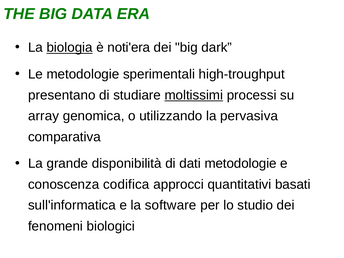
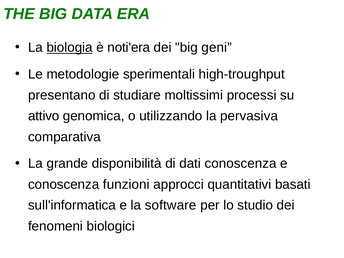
dark: dark -> geni
moltissimi underline: present -> none
array: array -> attivo
dati metodologie: metodologie -> conoscenza
codifica: codifica -> funzioni
